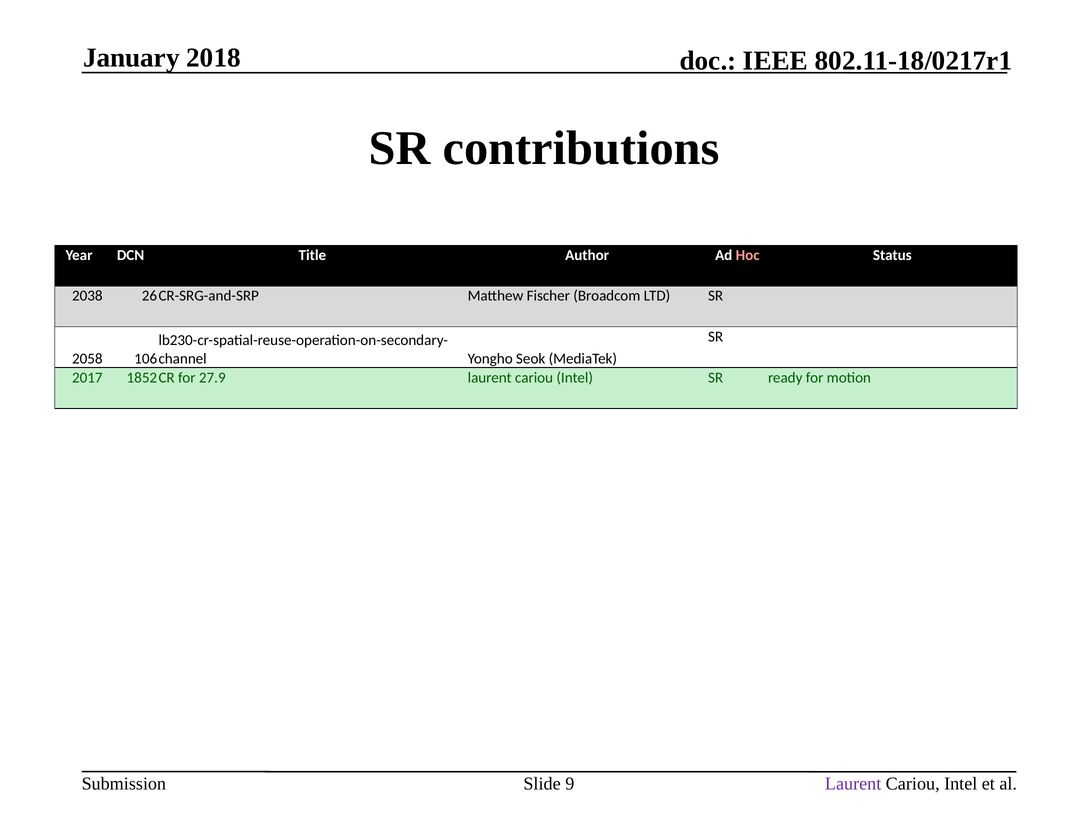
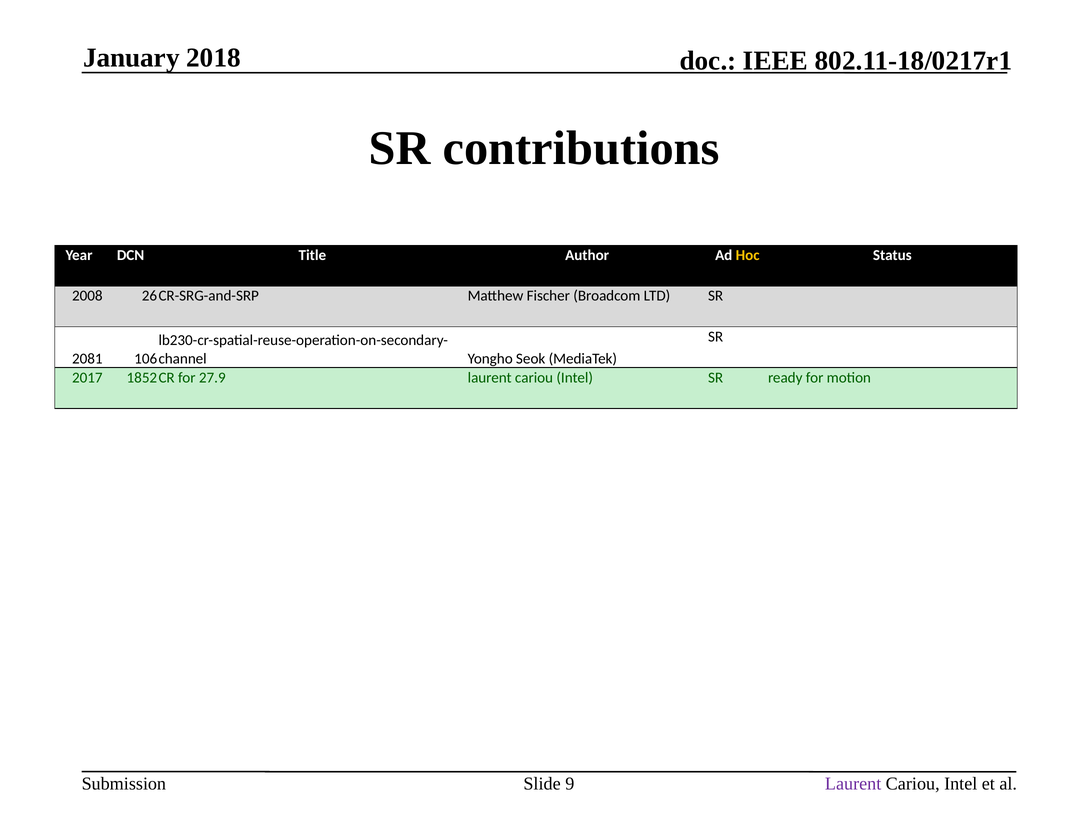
Hoc colour: pink -> yellow
2038: 2038 -> 2008
2058: 2058 -> 2081
